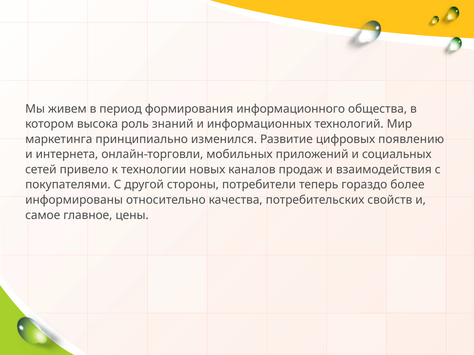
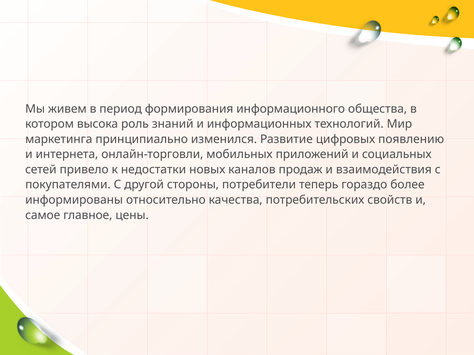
технологии: технологии -> недостатки
